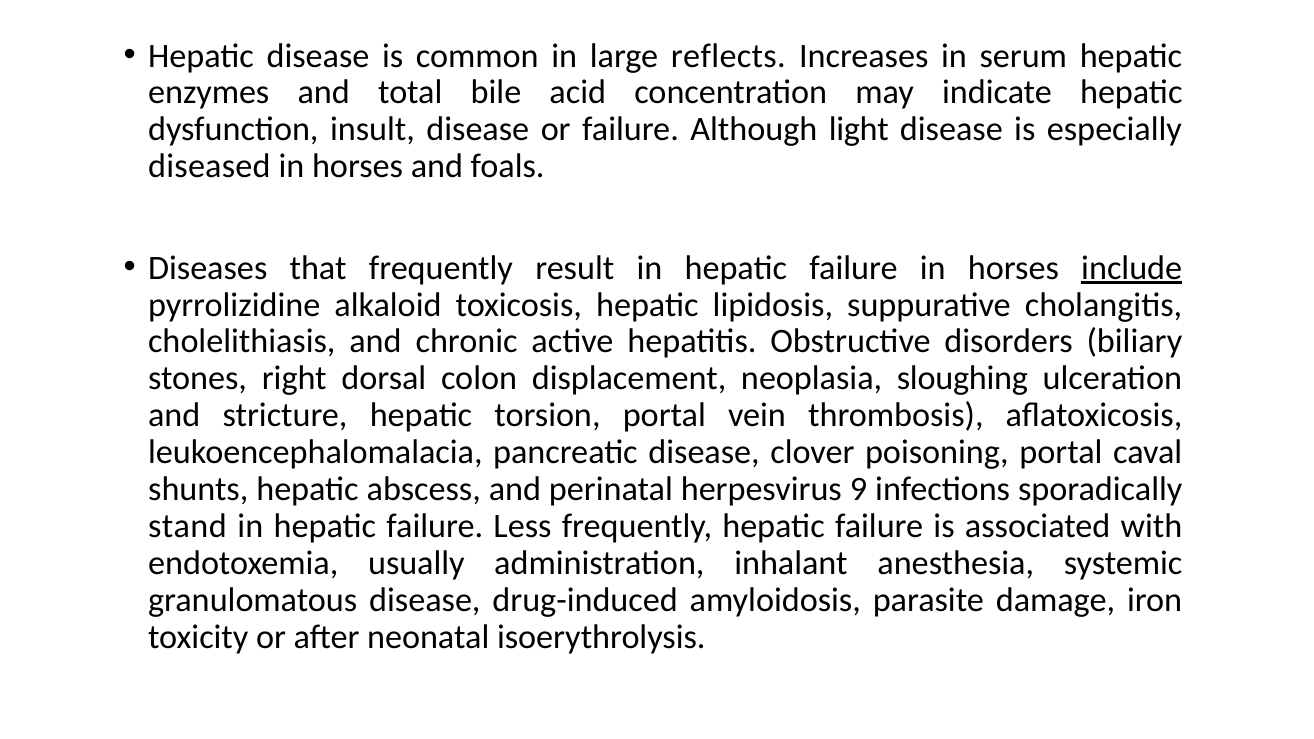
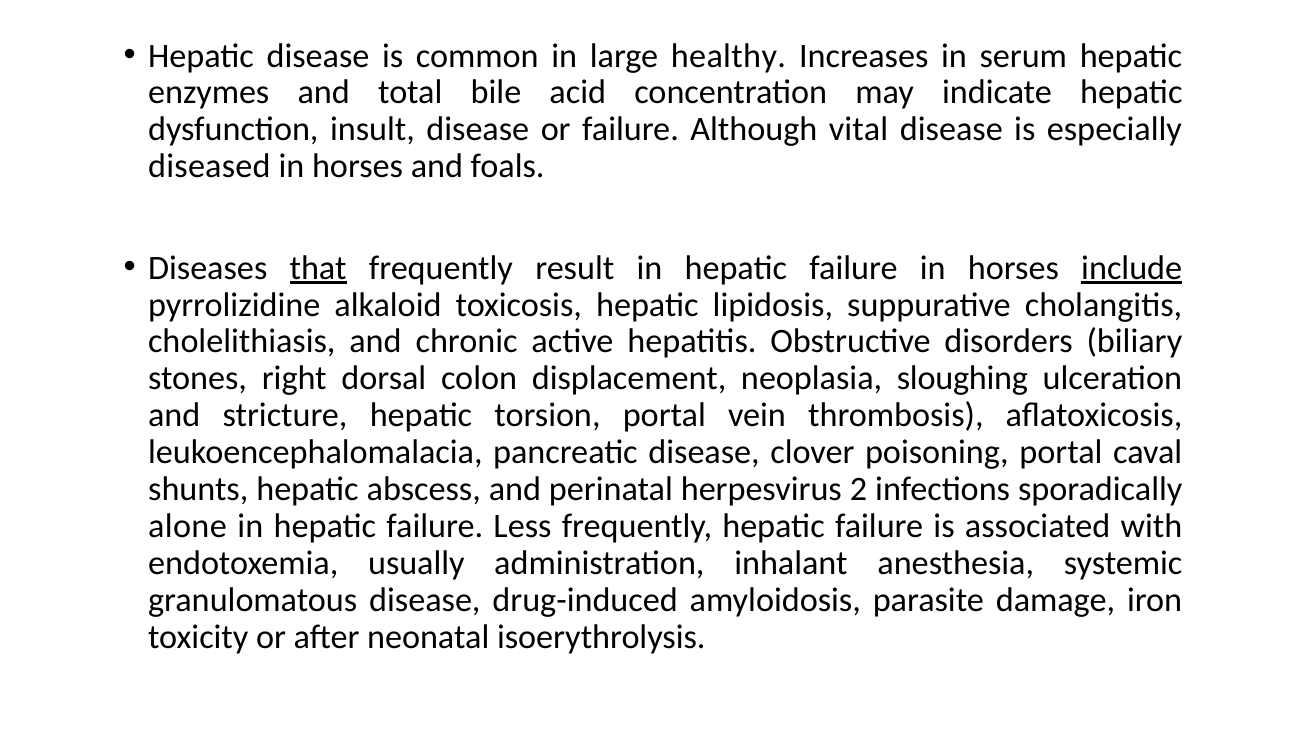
reflects: reflects -> healthy
light: light -> vital
that underline: none -> present
9: 9 -> 2
stand: stand -> alone
